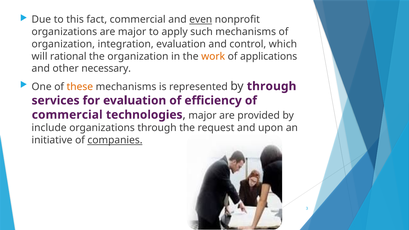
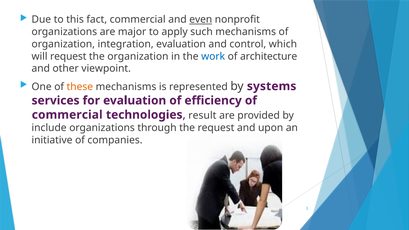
will rational: rational -> request
work colour: orange -> blue
applications: applications -> architecture
necessary: necessary -> viewpoint
by through: through -> systems
major at (202, 115): major -> result
companies underline: present -> none
